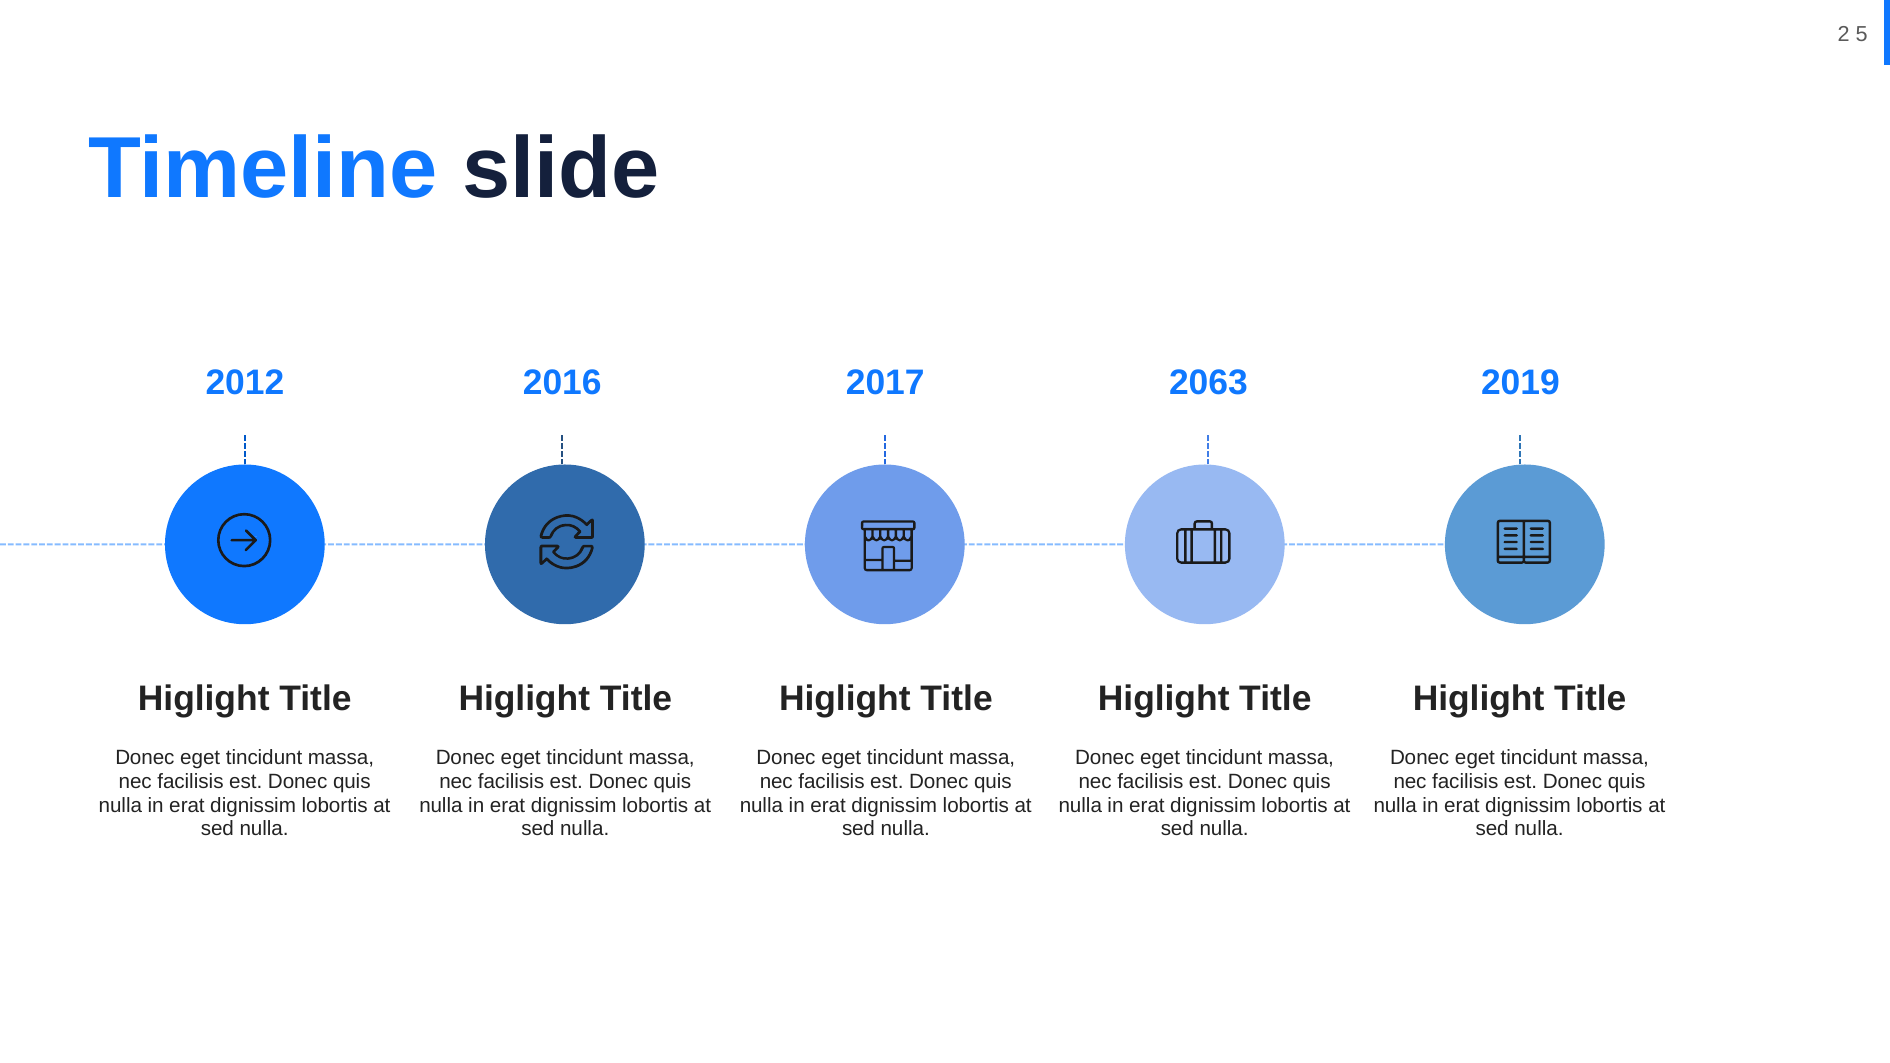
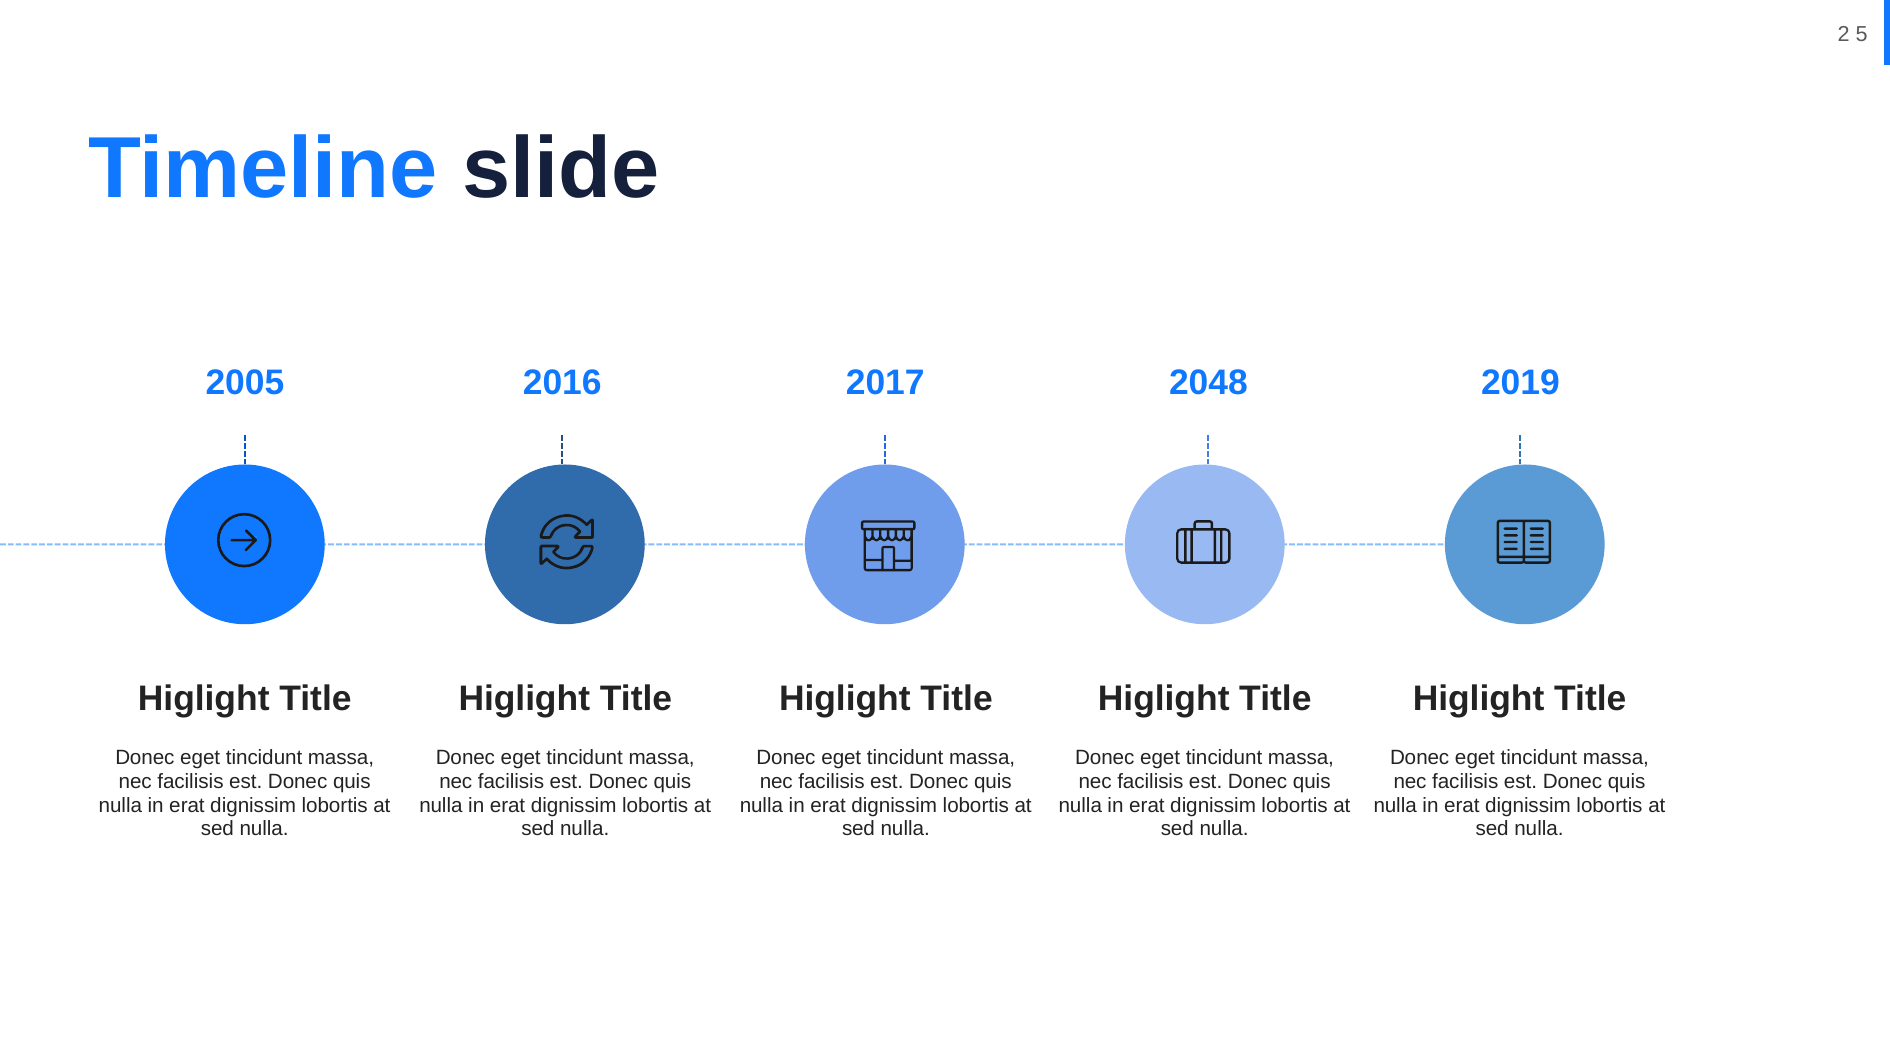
2012: 2012 -> 2005
2063: 2063 -> 2048
